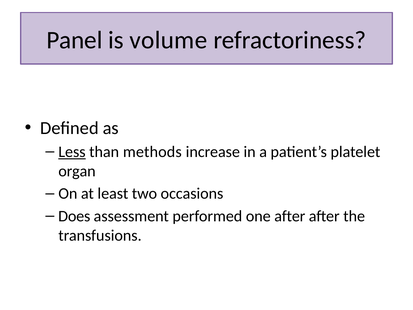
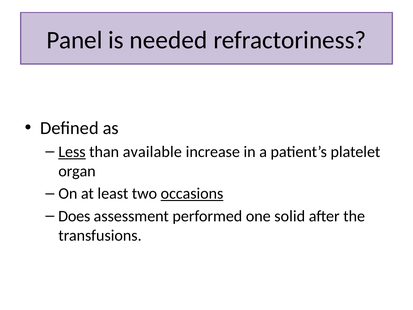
volume: volume -> needed
methods: methods -> available
occasions underline: none -> present
one after: after -> solid
